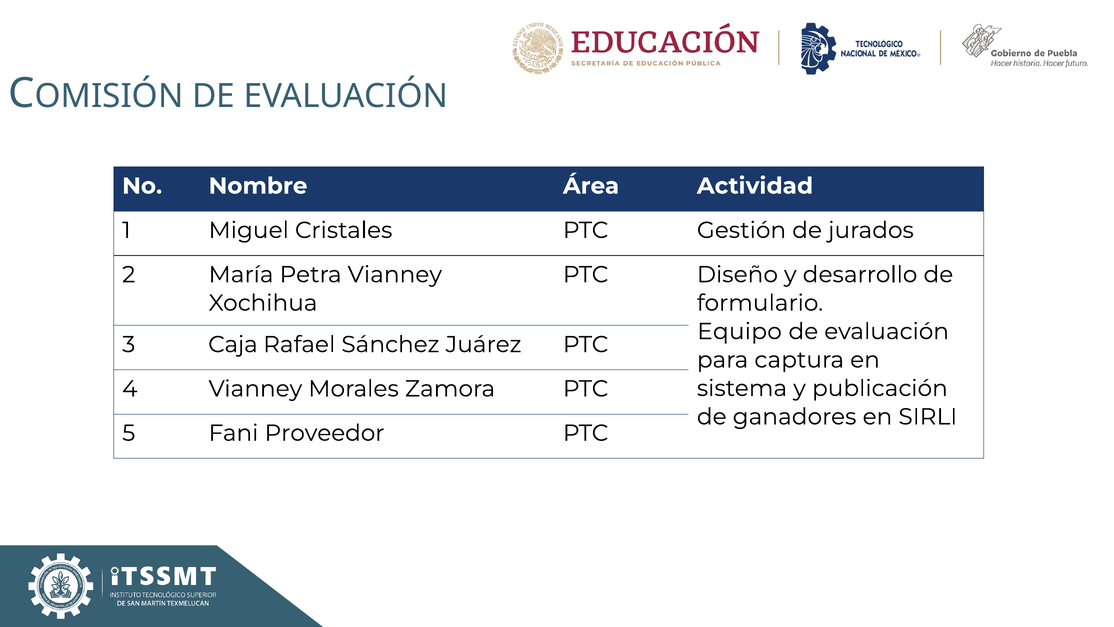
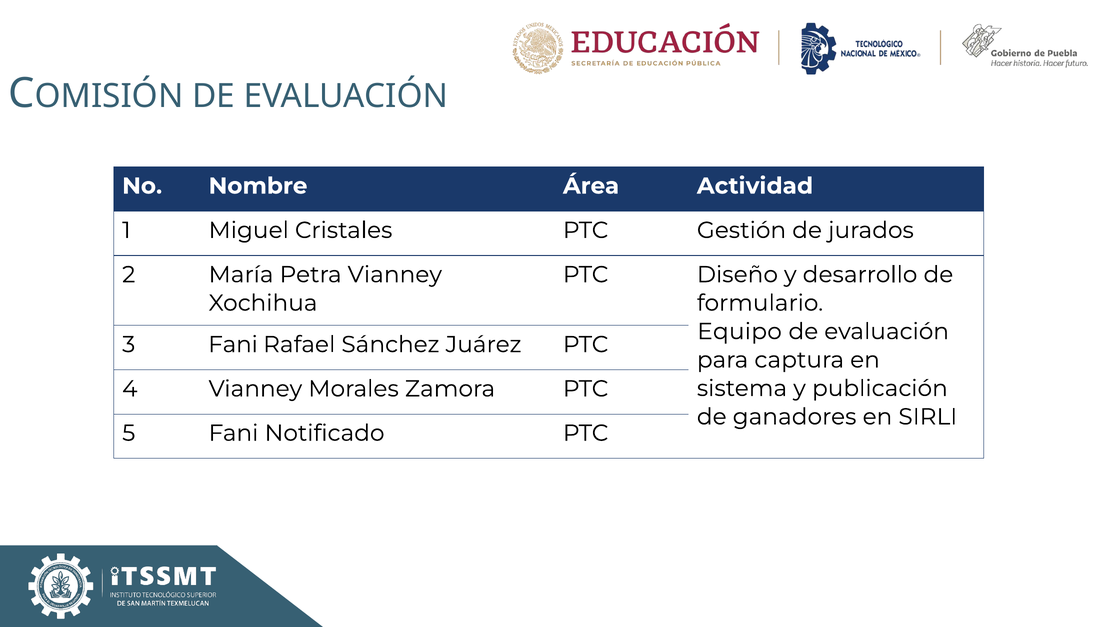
3 Caja: Caja -> Fani
Proveedor: Proveedor -> Notificado
